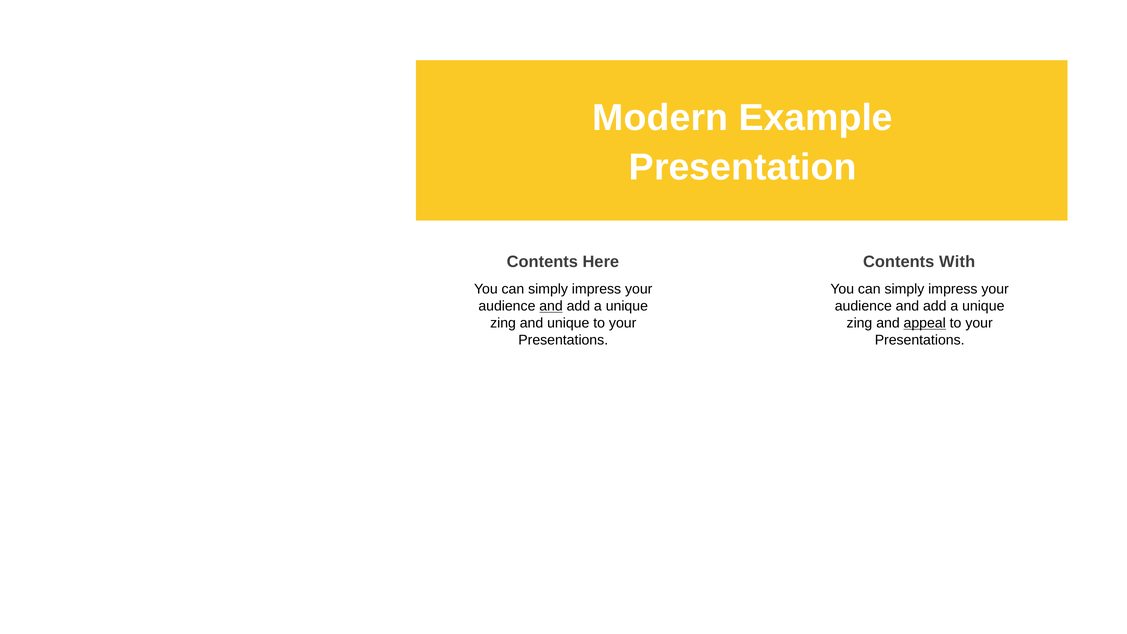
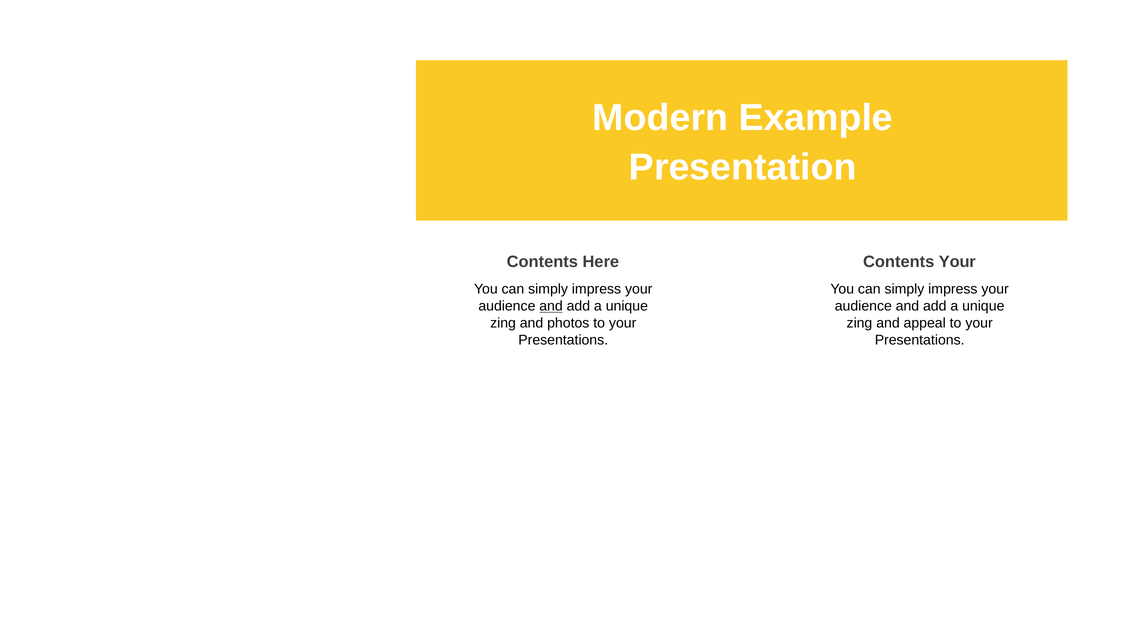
Contents With: With -> Your
and unique: unique -> photos
appeal underline: present -> none
